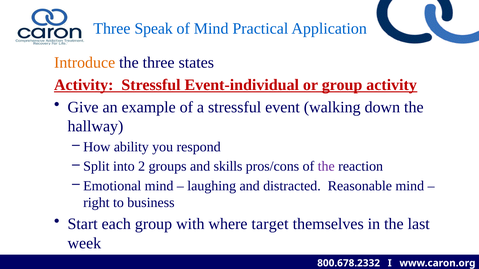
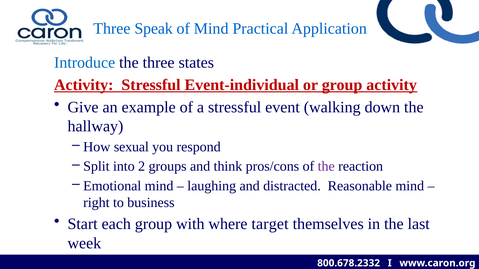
Introduce colour: orange -> blue
ability: ability -> sexual
skills: skills -> think
